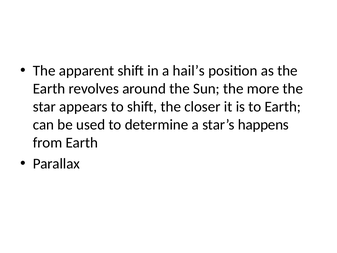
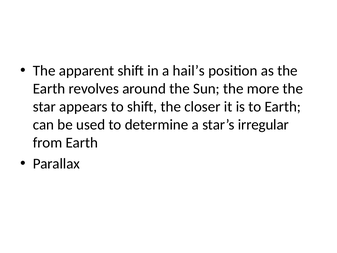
happens: happens -> irregular
